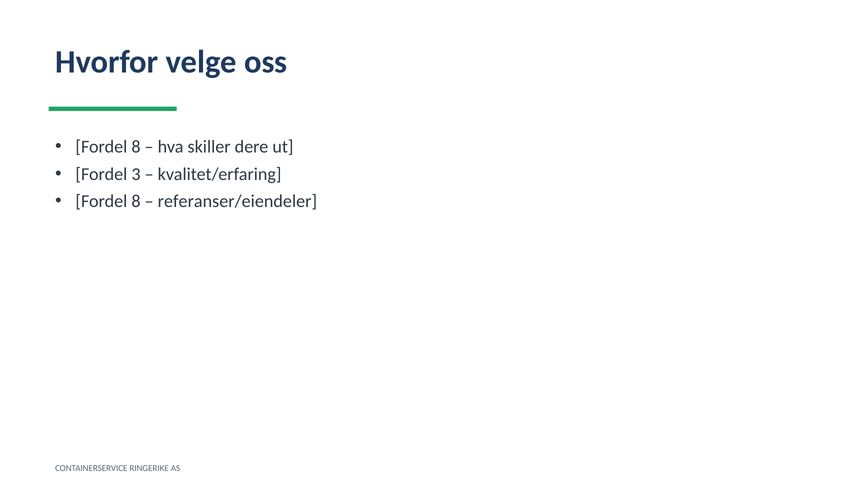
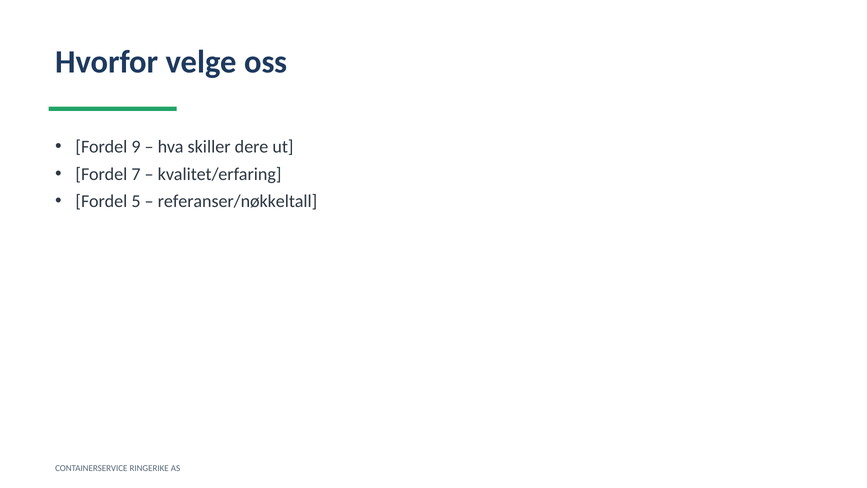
8 at (136, 147): 8 -> 9
3: 3 -> 7
8 at (136, 201): 8 -> 5
referanser/eiendeler: referanser/eiendeler -> referanser/nøkkeltall
